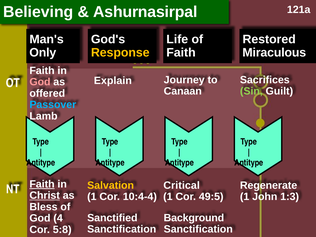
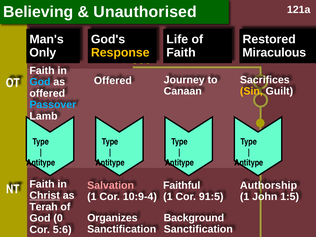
Ashurnasirpal: Ashurnasirpal -> Unauthorised
Explain at (113, 81): Explain -> Offered
God at (40, 82) colour: pink -> light blue
Sin colour: light green -> yellow
Faith at (42, 184) underline: present -> none
Critical: Critical -> Faithful
Regenerate: Regenerate -> Authorship
Salvation colour: yellow -> pink
10:4-4: 10:4-4 -> 10:9-4
49:5: 49:5 -> 91:5
1:3: 1:3 -> 1:5
Bless: Bless -> Terah
Sanctified: Sanctified -> Organizes
4: 4 -> 0
5:8: 5:8 -> 5:6
